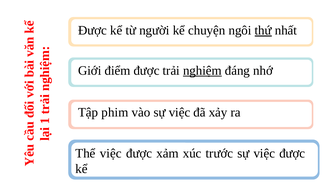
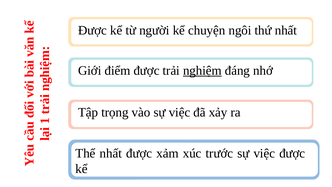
thứ underline: present -> none
phim: phim -> trọng
Thể việc: việc -> nhất
